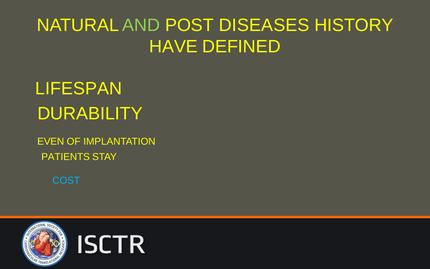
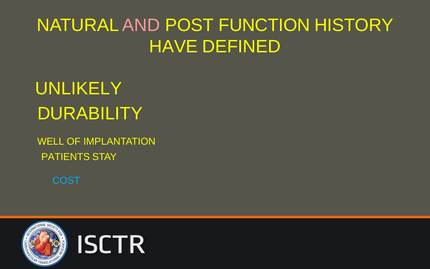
AND colour: light green -> pink
DISEASES: DISEASES -> FUNCTION
LIFESPAN: LIFESPAN -> UNLIKELY
EVEN: EVEN -> WELL
